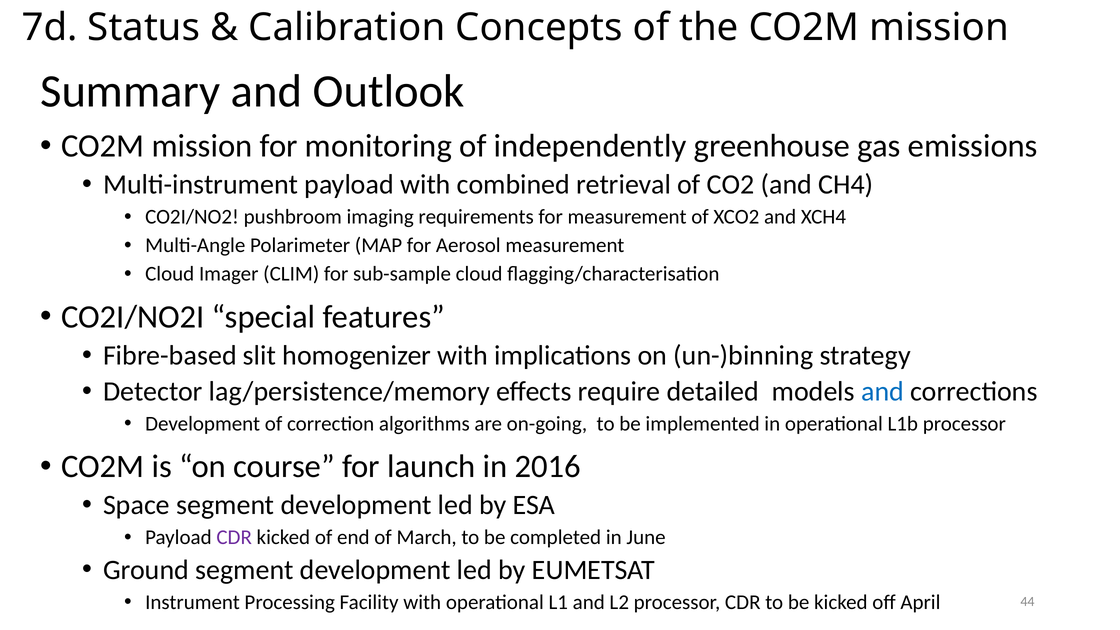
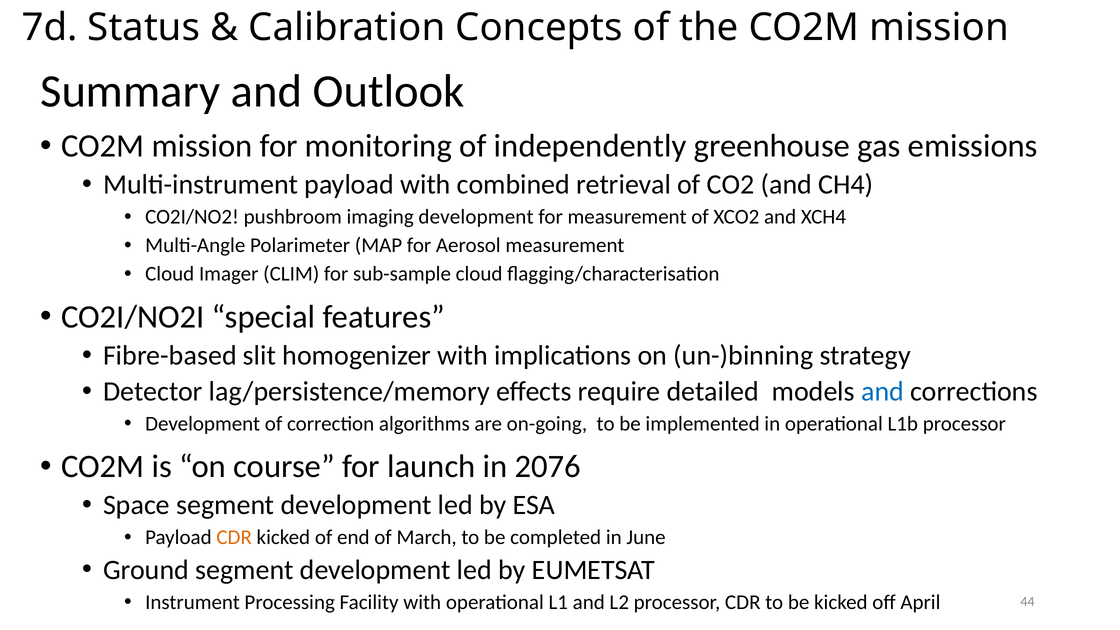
imaging requirements: requirements -> development
2016: 2016 -> 2076
CDR at (234, 538) colour: purple -> orange
